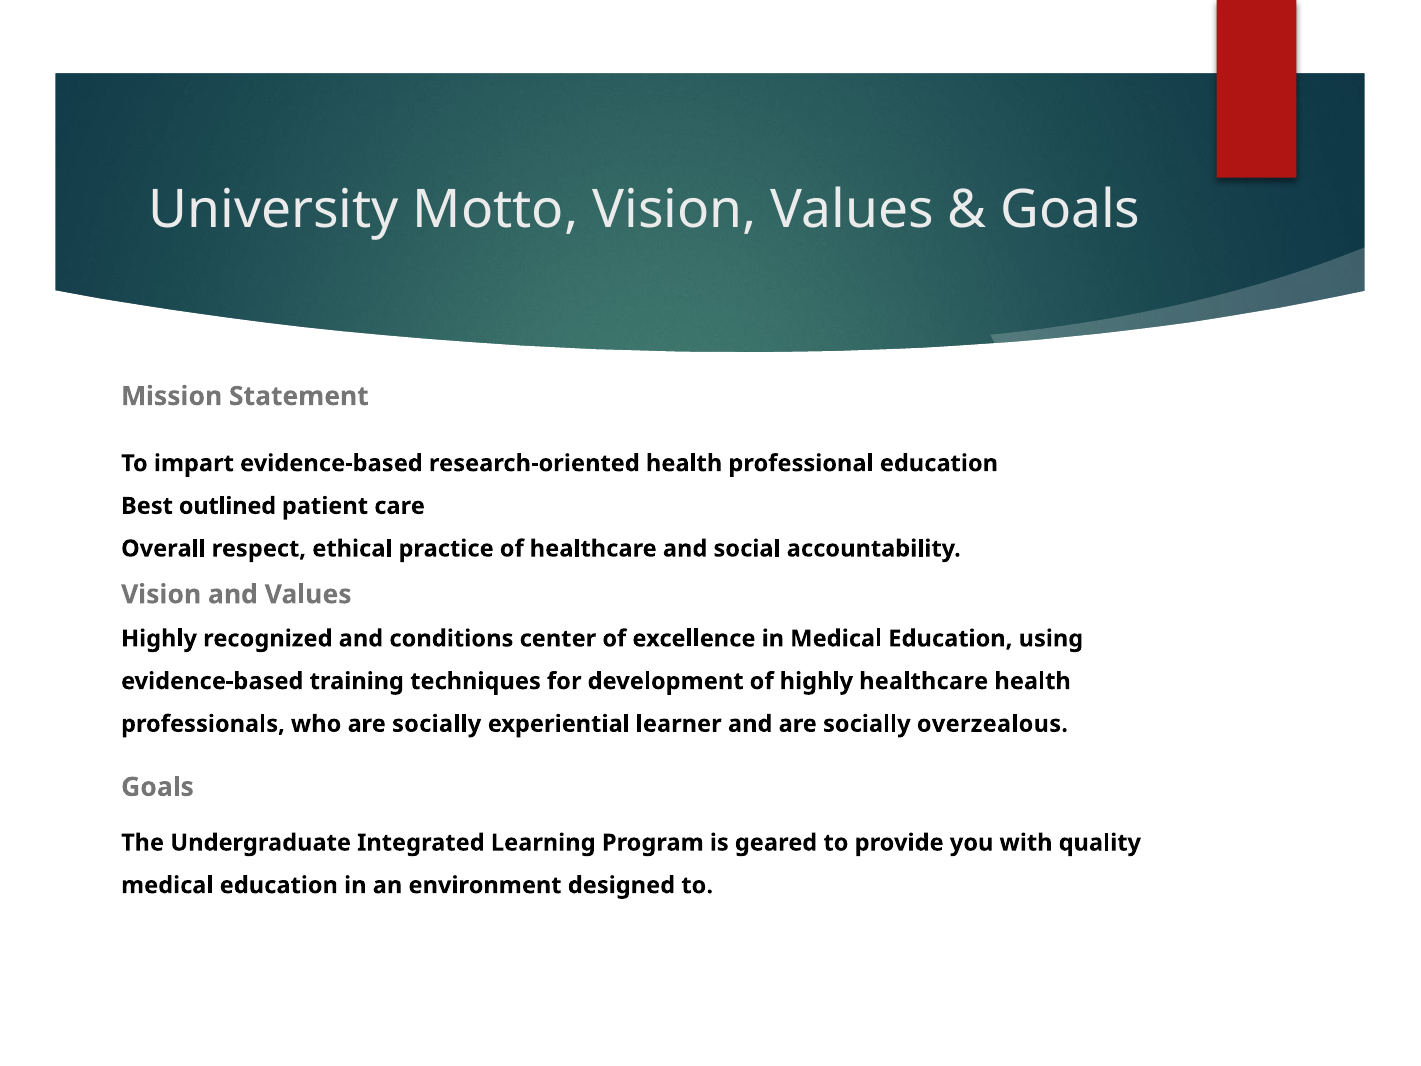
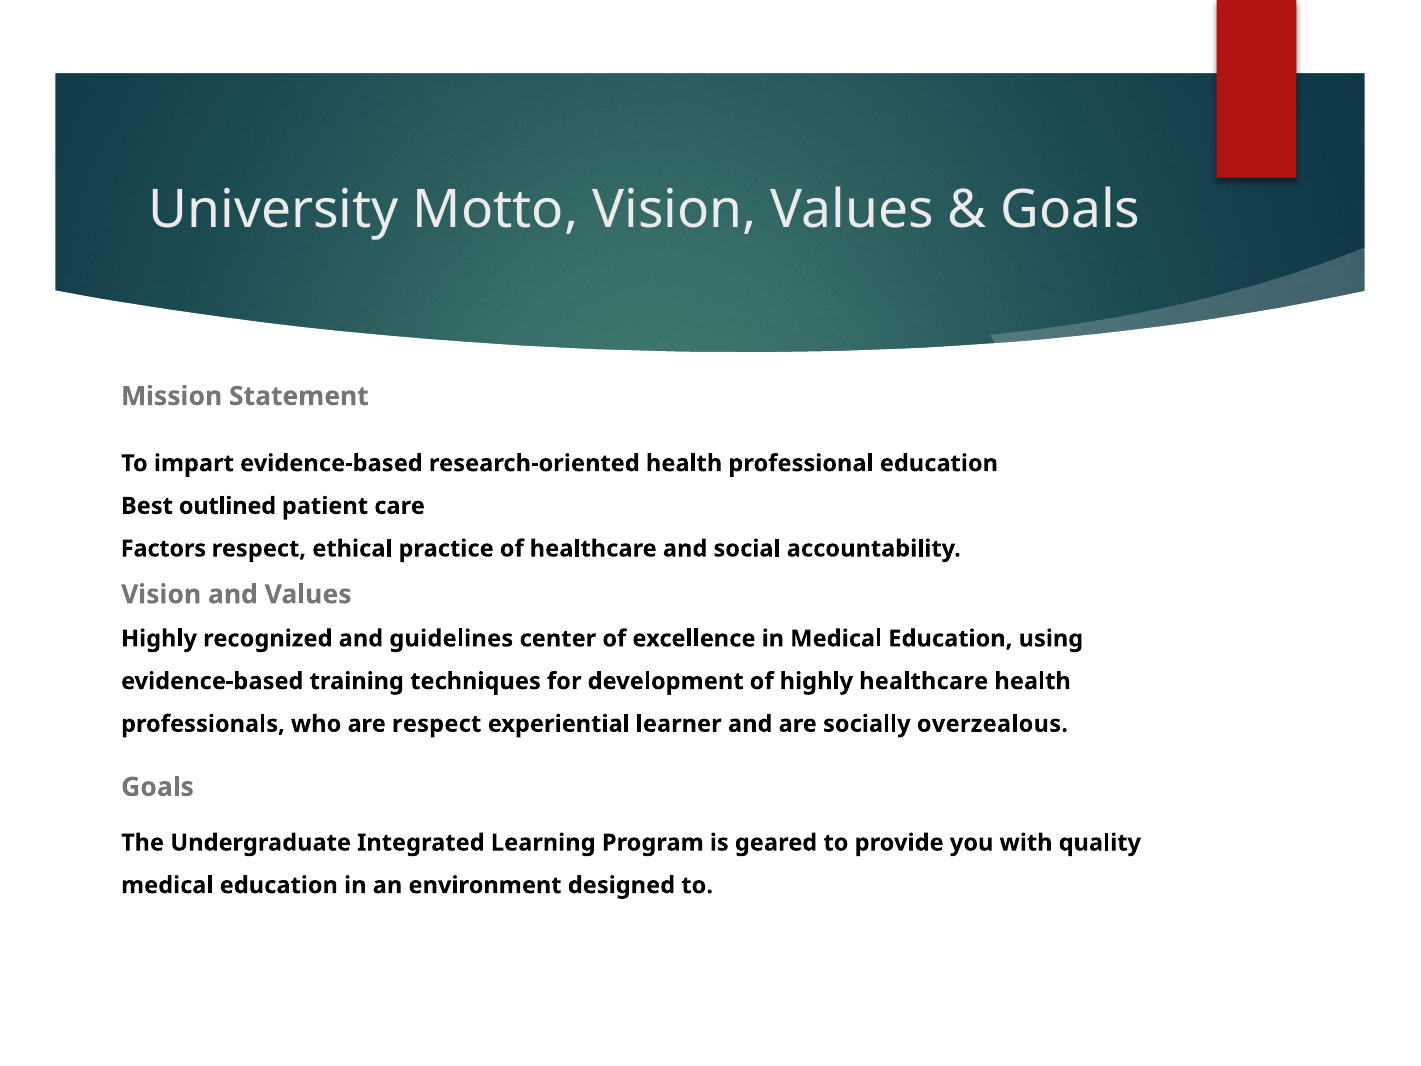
Overall: Overall -> Factors
conditions: conditions -> guidelines
who are socially: socially -> respect
